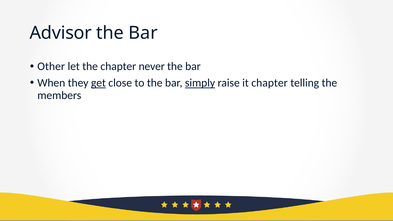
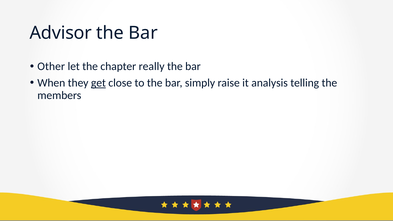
never: never -> really
simply underline: present -> none
it chapter: chapter -> analysis
